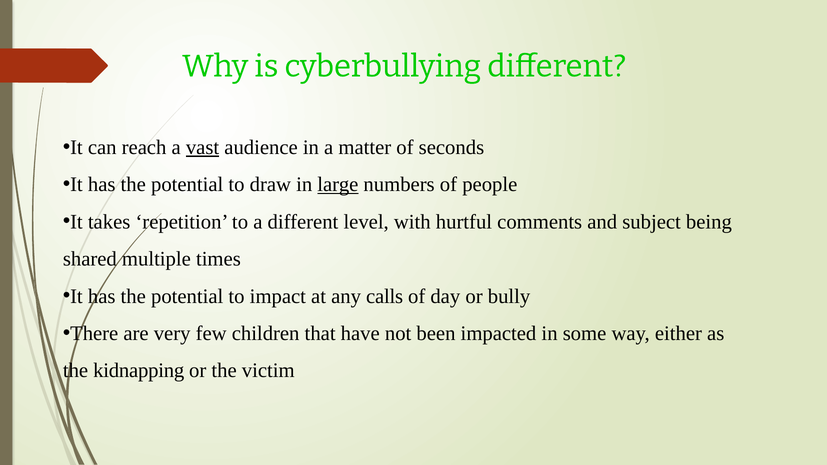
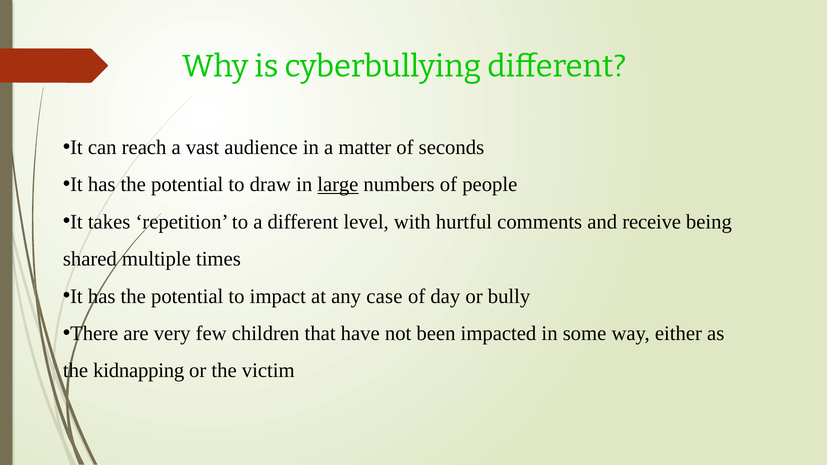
vast underline: present -> none
subject: subject -> receive
calls: calls -> case
